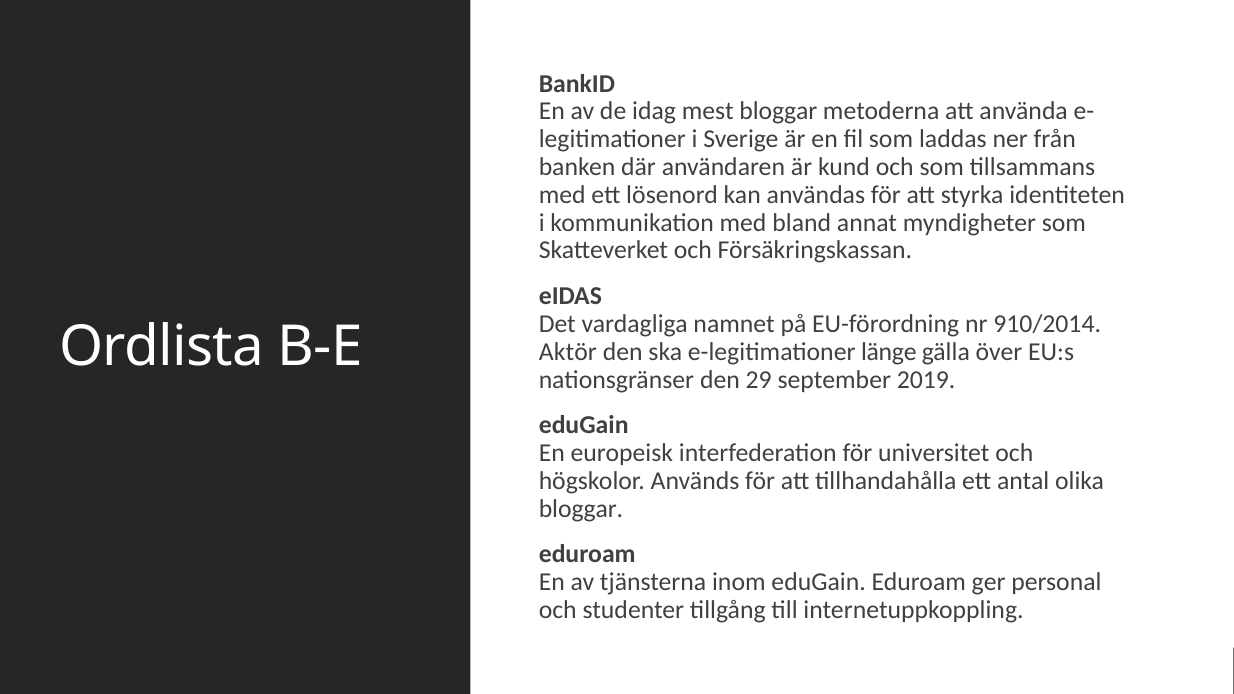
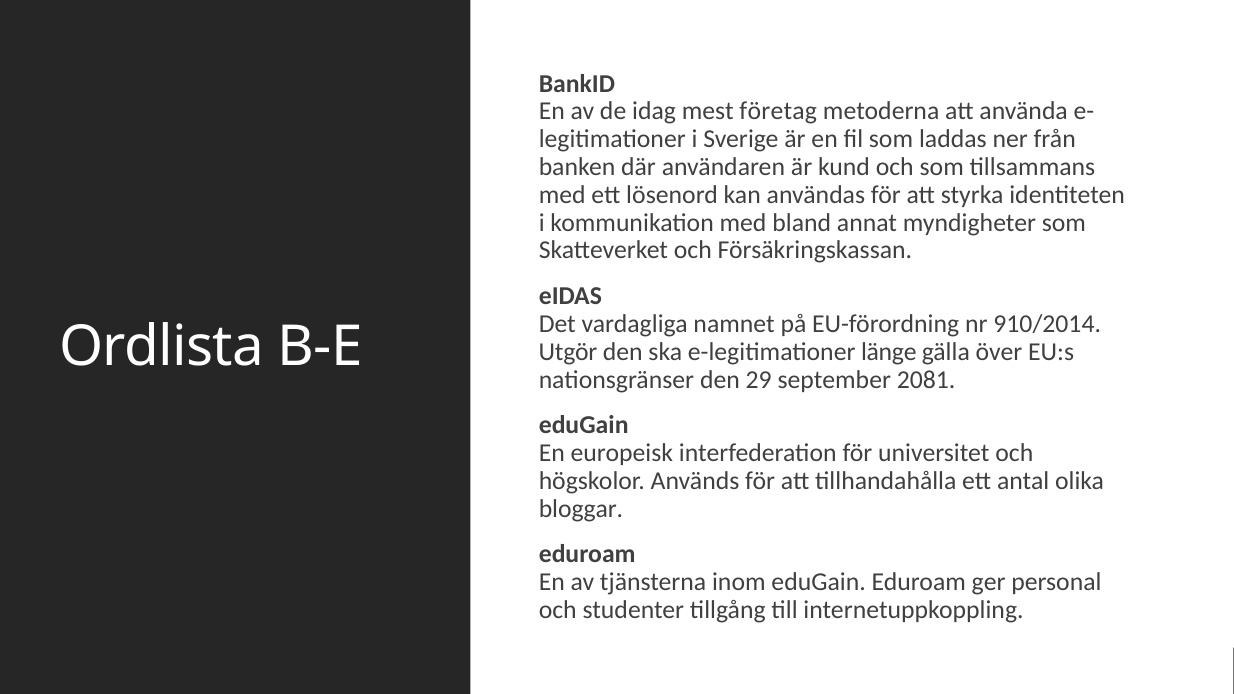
mest bloggar: bloggar -> företag
Aktör: Aktör -> Utgör
2019: 2019 -> 2081
